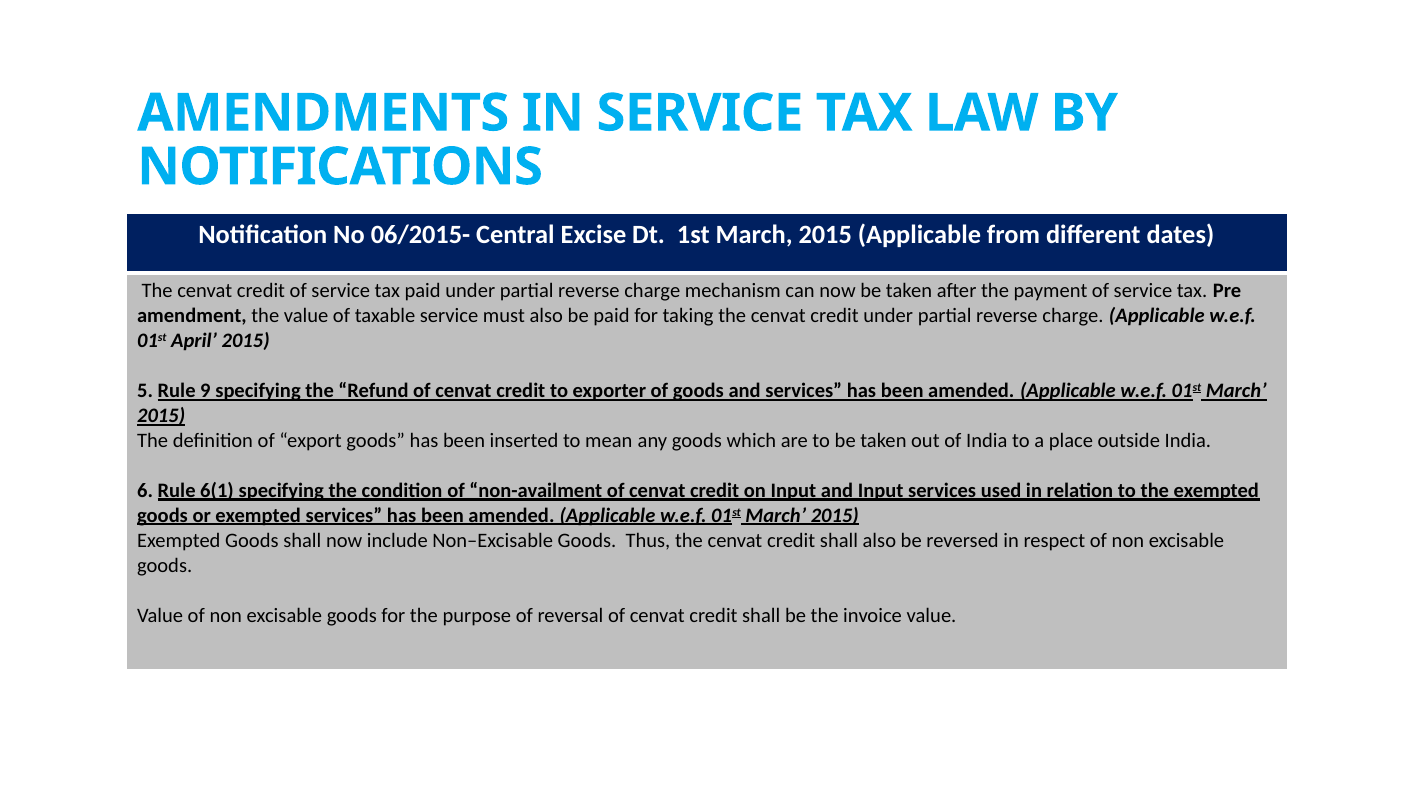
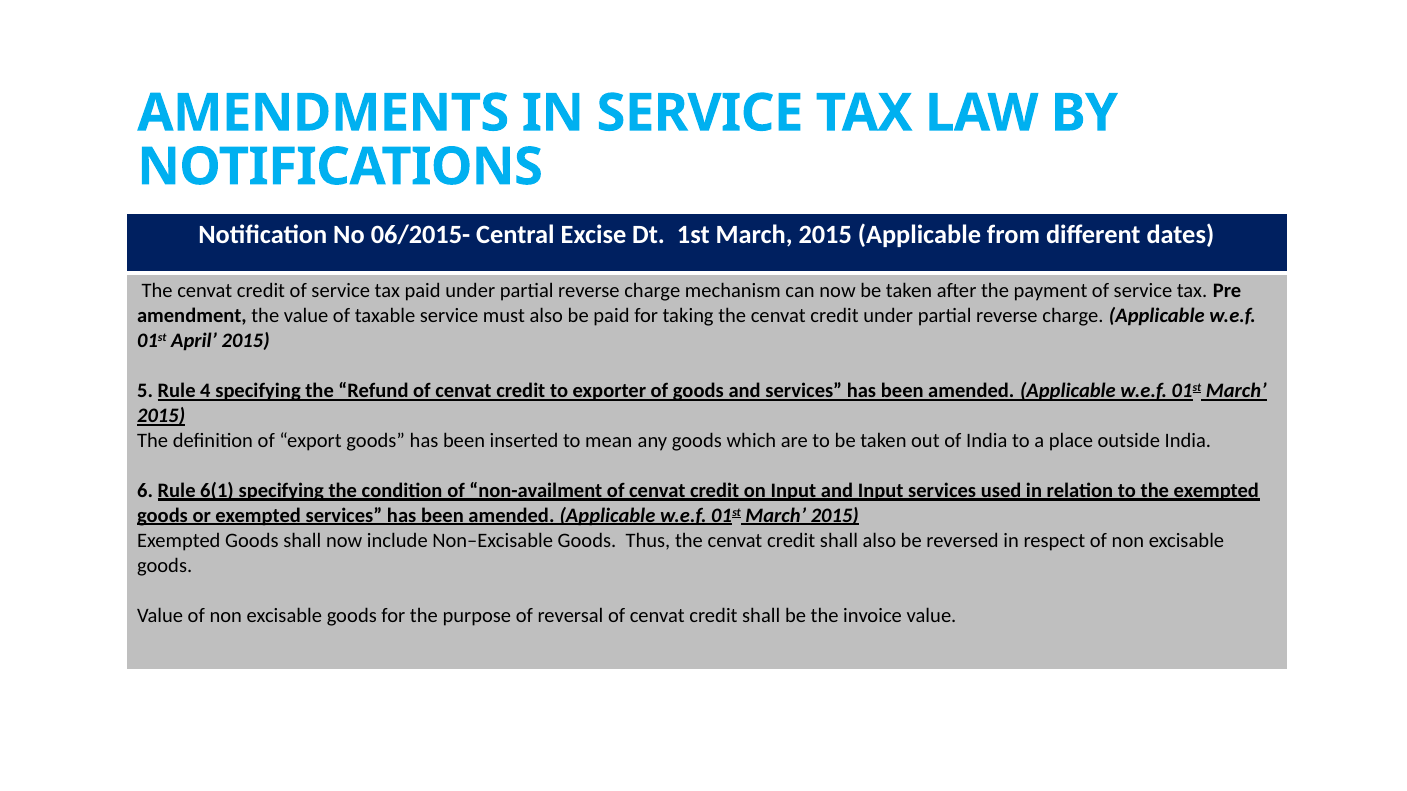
9: 9 -> 4
